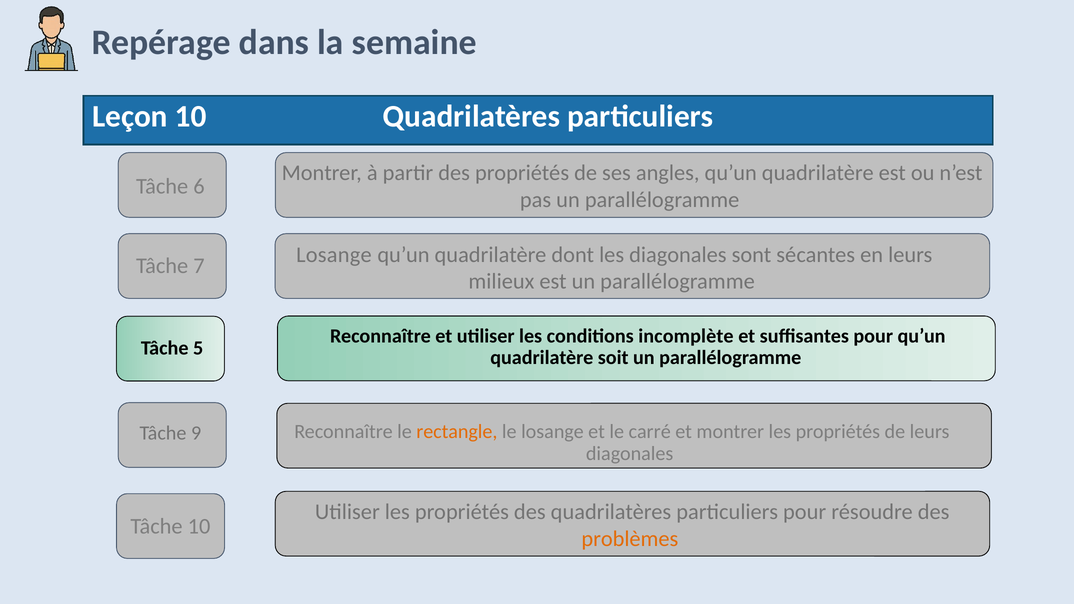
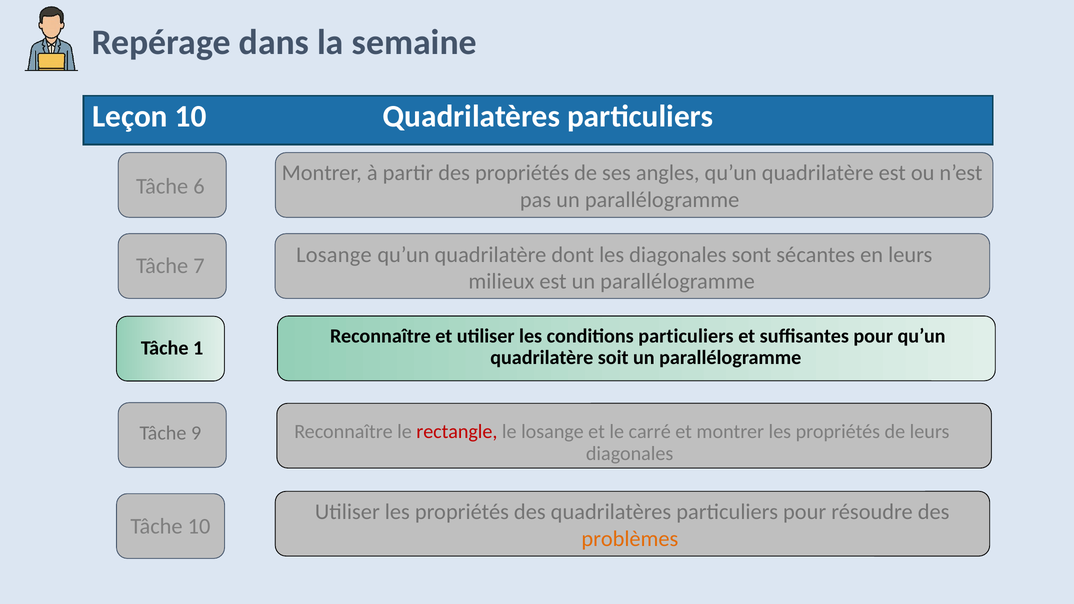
conditions incomplète: incomplète -> particuliers
5: 5 -> 1
rectangle colour: orange -> red
